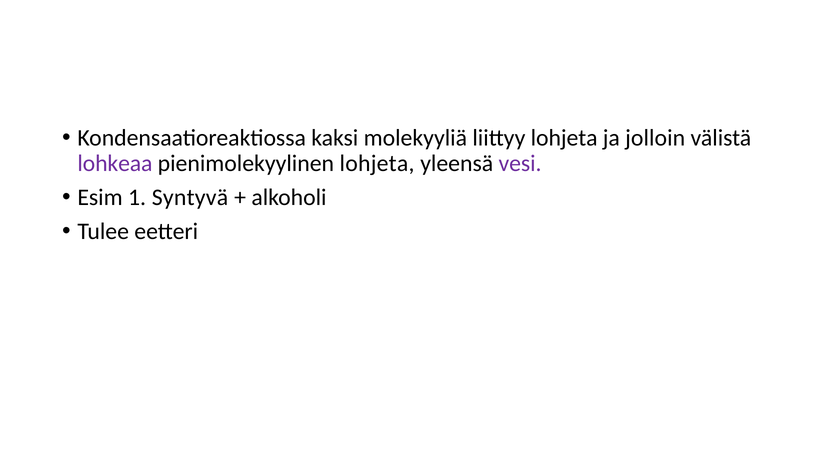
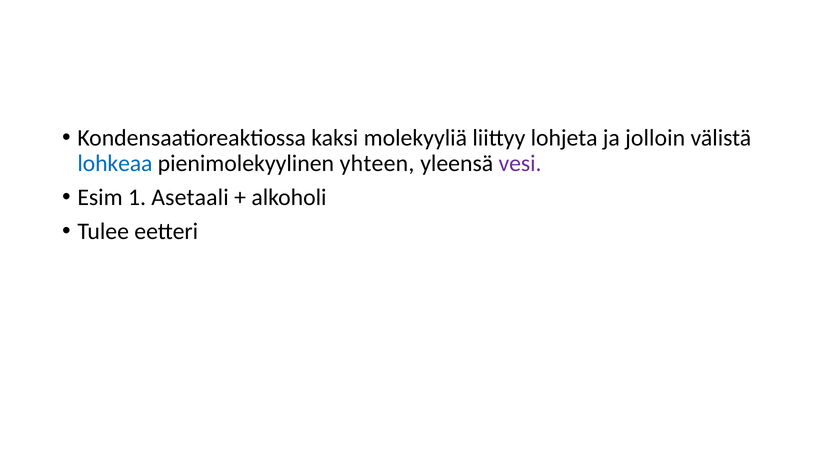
lohkeaa colour: purple -> blue
pienimolekyylinen lohjeta: lohjeta -> yhteen
Syntyvä: Syntyvä -> Asetaali
